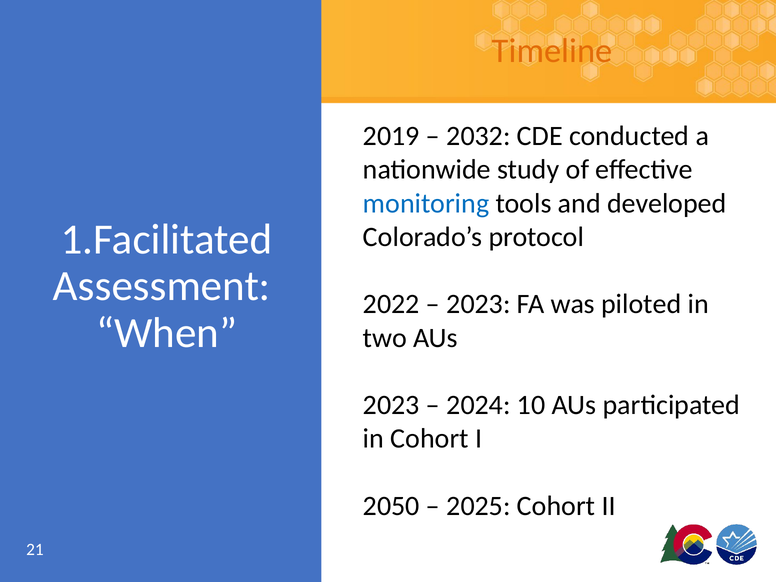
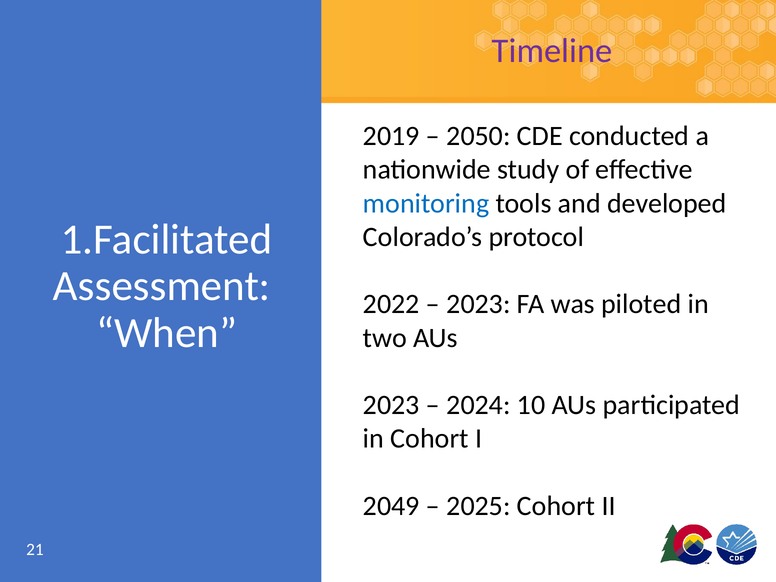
Timeline colour: orange -> purple
2032: 2032 -> 2050
2050: 2050 -> 2049
